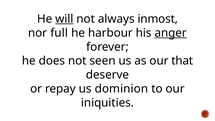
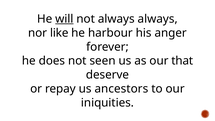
always inmost: inmost -> always
full: full -> like
anger underline: present -> none
dominion: dominion -> ancestors
